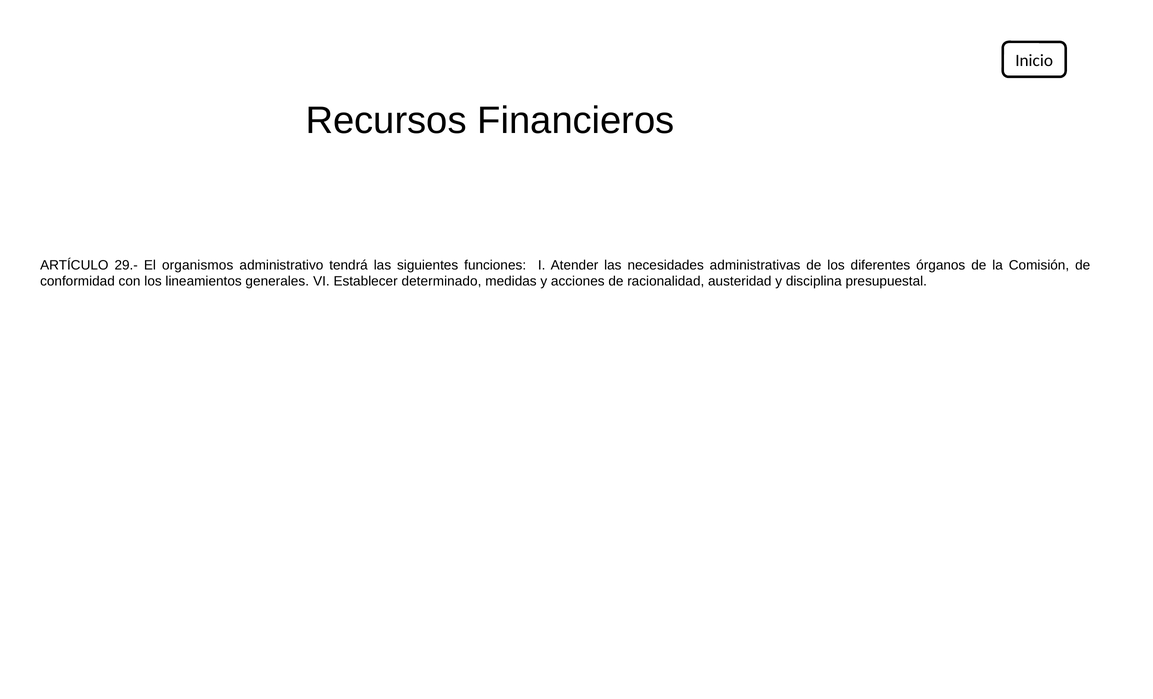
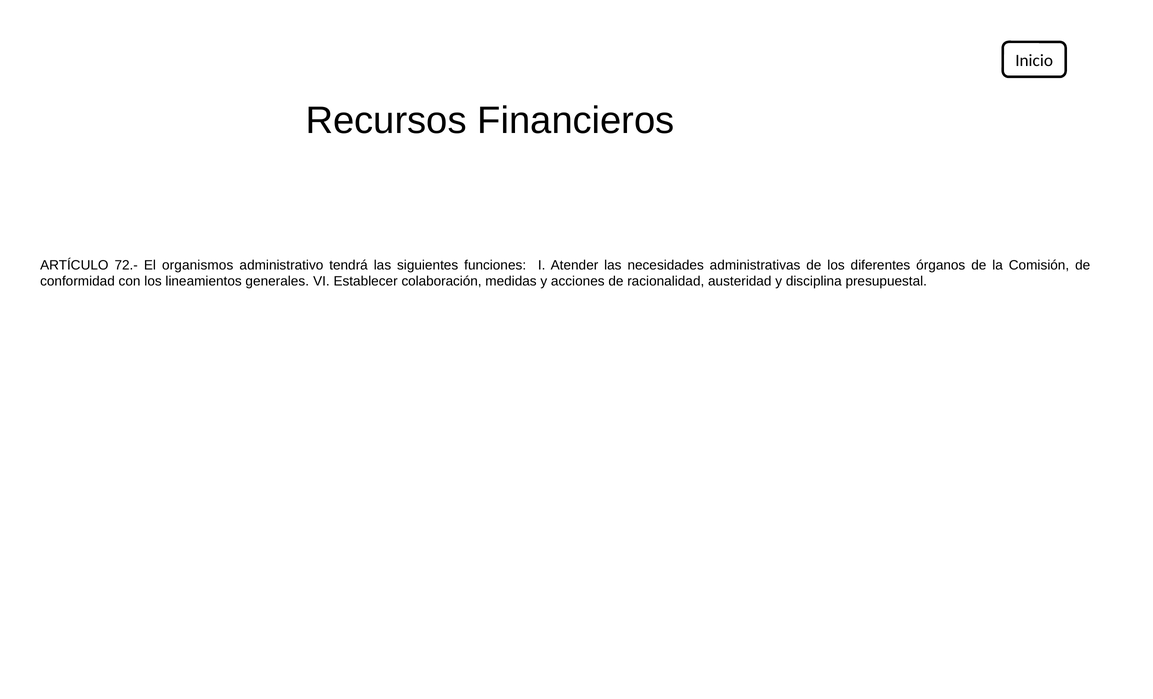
29.-: 29.- -> 72.-
determinado: determinado -> colaboración
